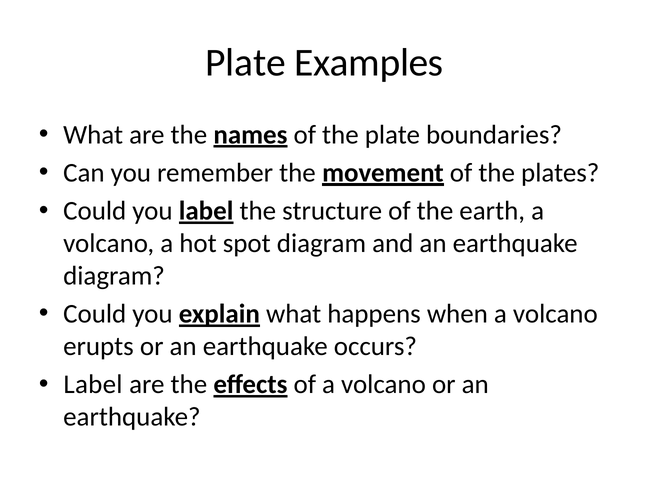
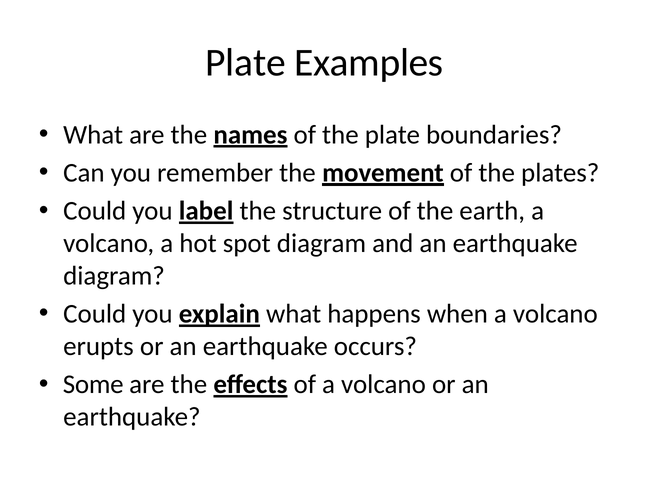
Label at (93, 385): Label -> Some
